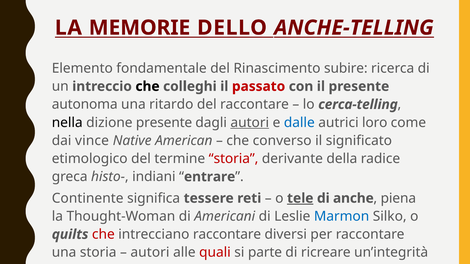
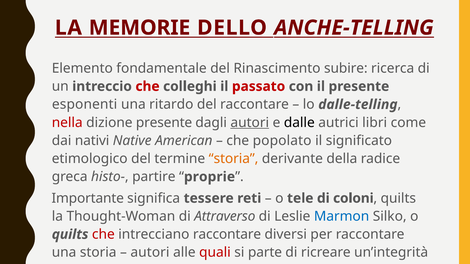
che at (148, 86) colour: black -> red
autonoma: autonoma -> esponenti
cerca-telling: cerca-telling -> dalle-telling
nella colour: black -> red
dalle colour: blue -> black
loro: loro -> libri
vince: vince -> nativi
converso: converso -> popolato
storia at (234, 159) colour: red -> orange
indiani: indiani -> partire
entrare: entrare -> proprie
Continente: Continente -> Importante
tele underline: present -> none
anche: anche -> coloni
piena at (398, 199): piena -> quilts
Americani: Americani -> Attraverso
